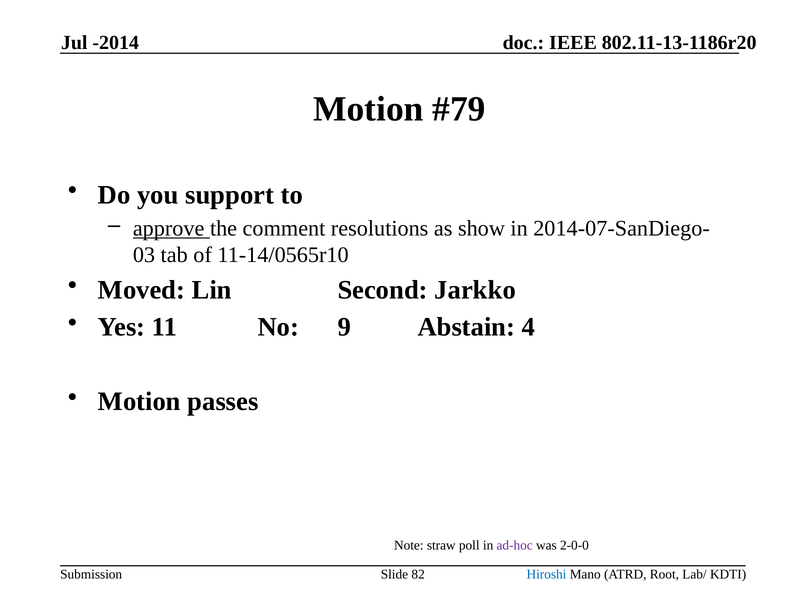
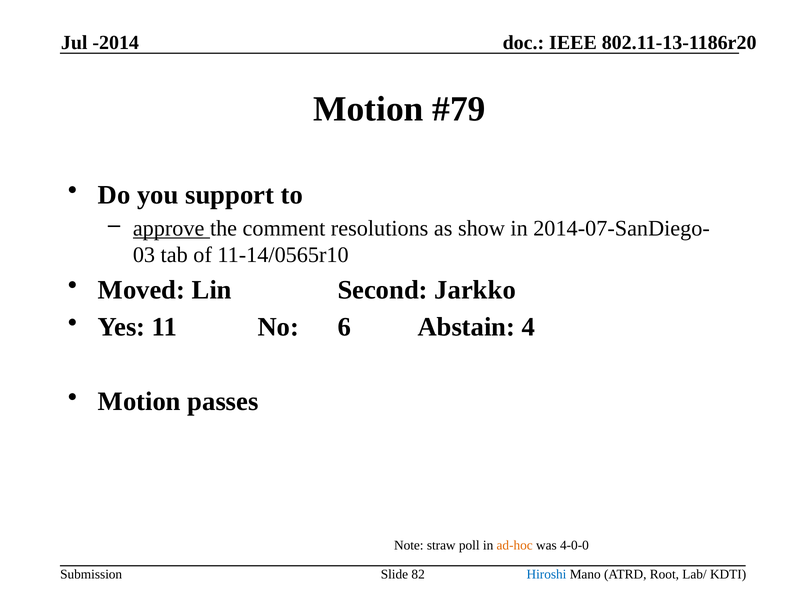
9: 9 -> 6
ad-hoc colour: purple -> orange
2-0-0: 2-0-0 -> 4-0-0
